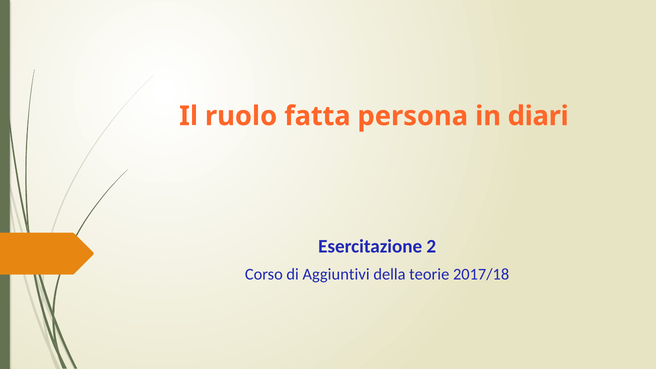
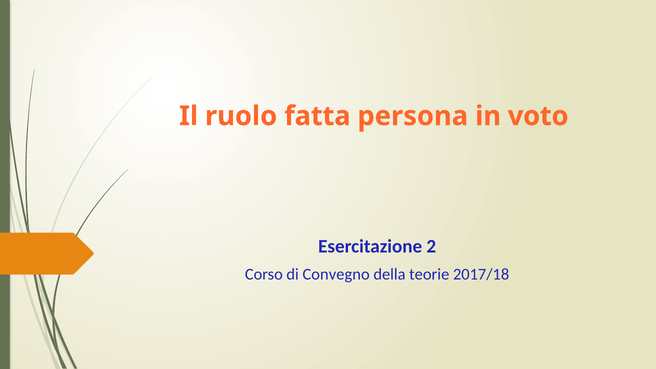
diari: diari -> voto
Aggiuntivi: Aggiuntivi -> Convegno
